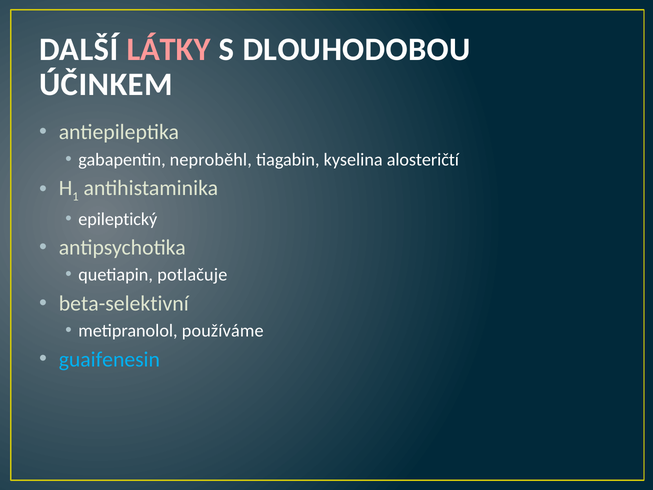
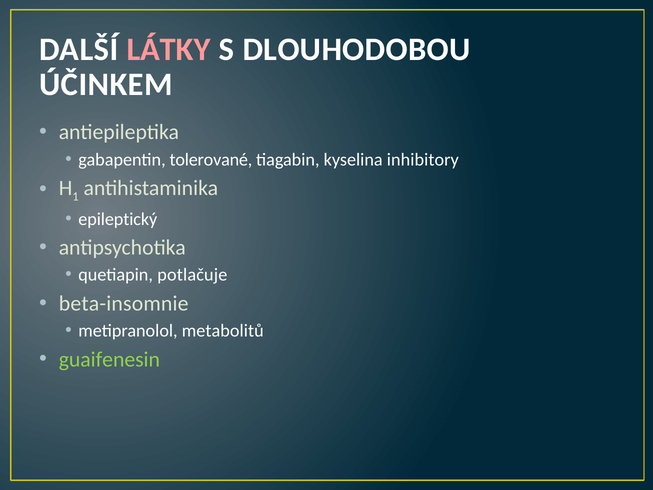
neproběhl: neproběhl -> tolerované
alosteričtí: alosteričtí -> inhibitory
beta-selektivní: beta-selektivní -> beta-insomnie
používáme: používáme -> metabolitů
guaifenesin colour: light blue -> light green
